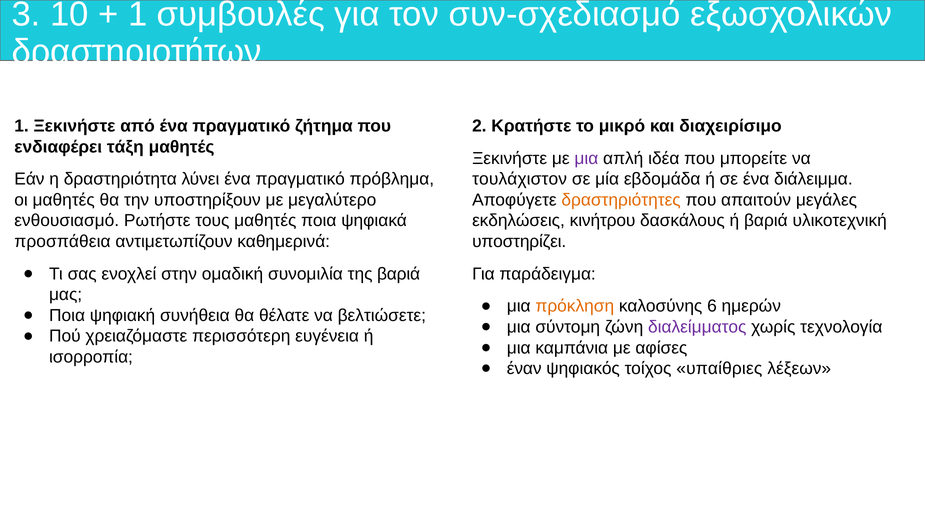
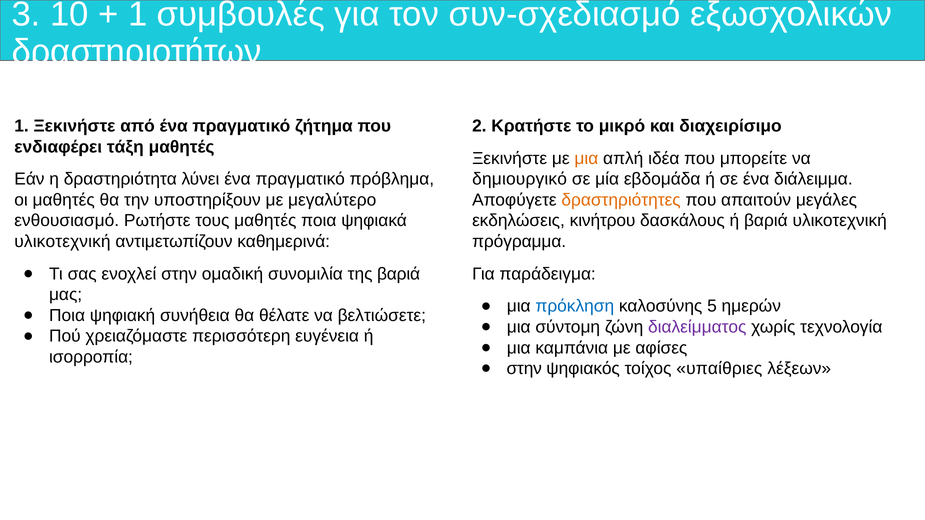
μια at (586, 158) colour: purple -> orange
τουλάχιστον: τουλάχιστον -> δημιουργικό
προσπάθεια at (62, 242): προσπάθεια -> υλικοτεχνική
υποστηρίζει: υποστηρίζει -> πρόγραμμα
πρόκληση colour: orange -> blue
6: 6 -> 5
έναν at (524, 369): έναν -> στην
